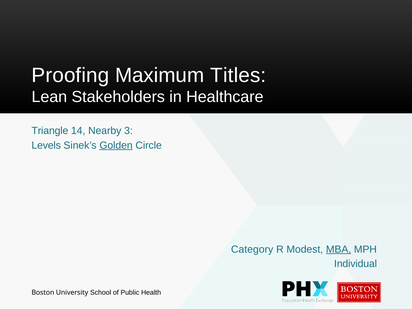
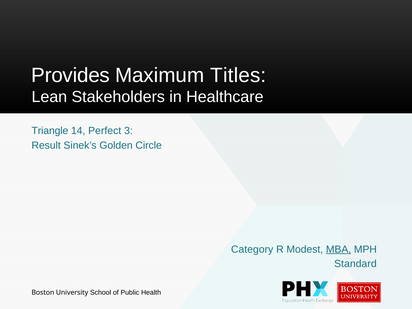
Proofing: Proofing -> Provides
Nearby: Nearby -> Perfect
Levels: Levels -> Result
Golden underline: present -> none
Individual: Individual -> Standard
